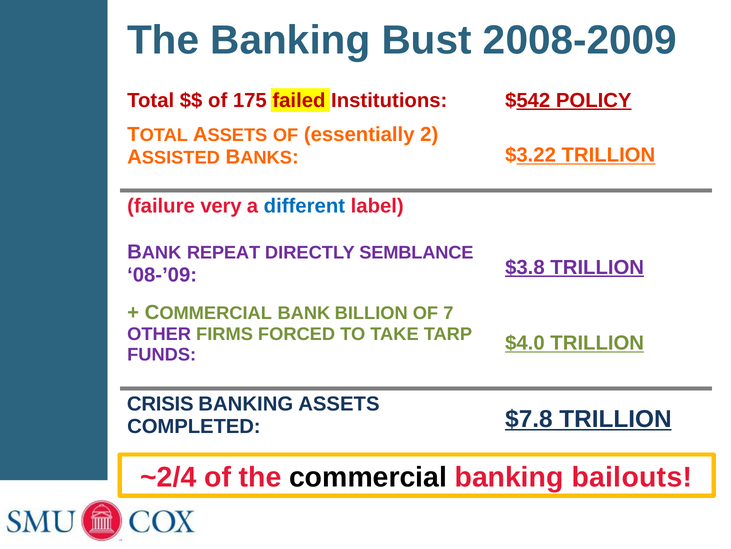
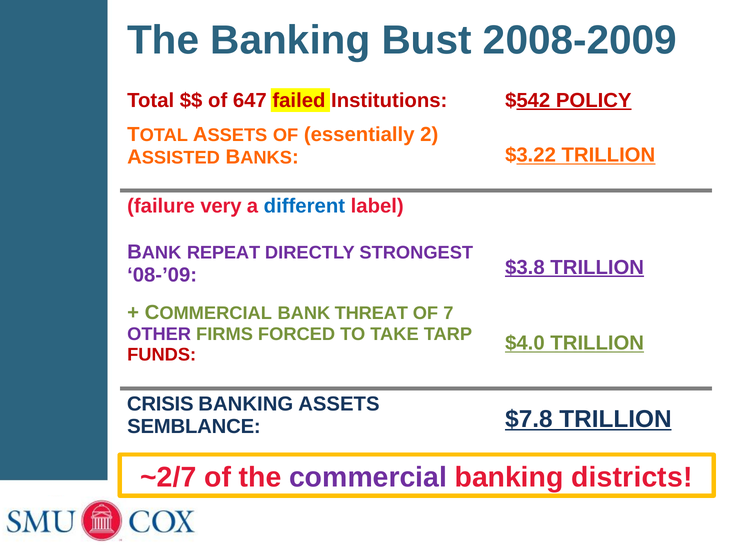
175: 175 -> 647
SEMBLANCE: SEMBLANCE -> STRONGEST
BILLION: BILLION -> THREAT
FUNDS colour: purple -> red
COMPLETED: COMPLETED -> SEMBLANCE
~2/4: ~2/4 -> ~2/7
commercial at (368, 477) colour: black -> purple
bailouts: bailouts -> districts
